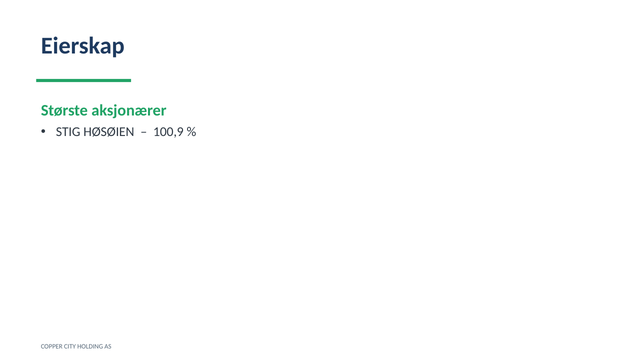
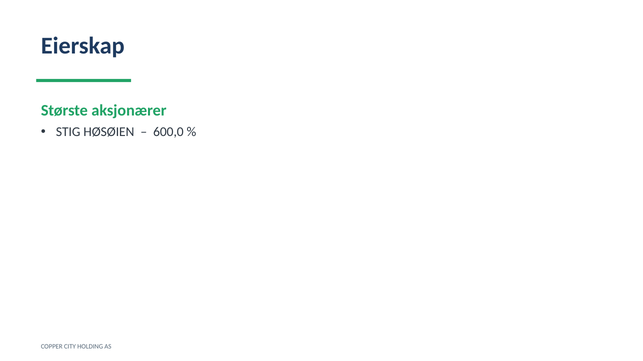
100,9: 100,9 -> 600,0
